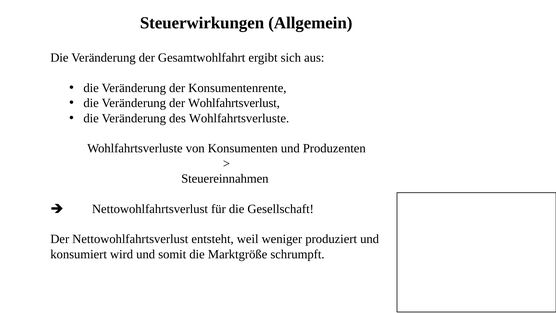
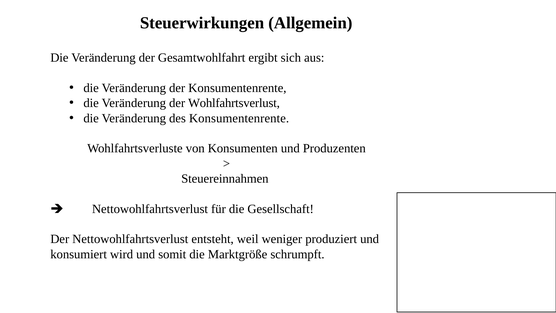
des Wohlfahrtsverluste: Wohlfahrtsverluste -> Konsumentenrente
